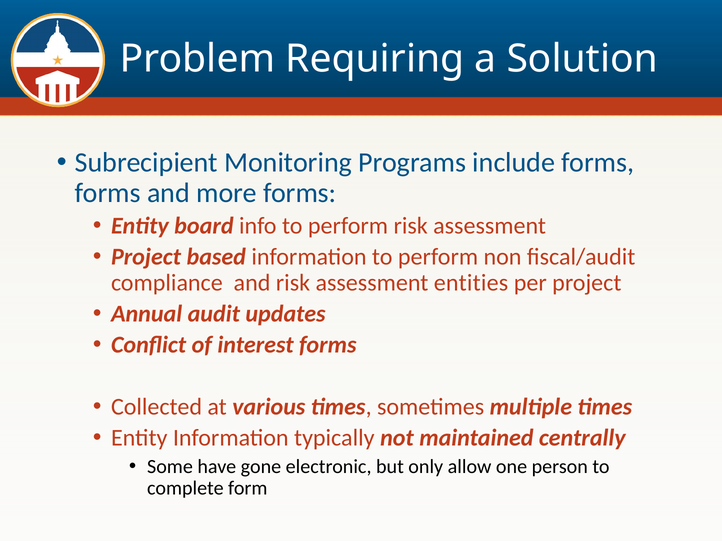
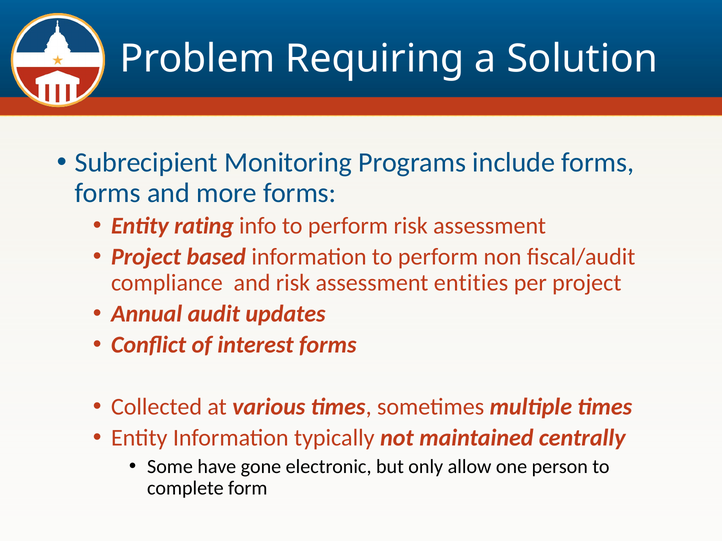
board: board -> rating
